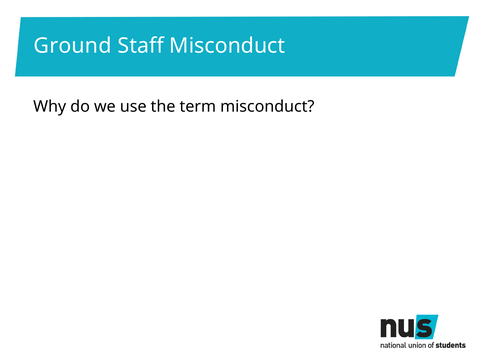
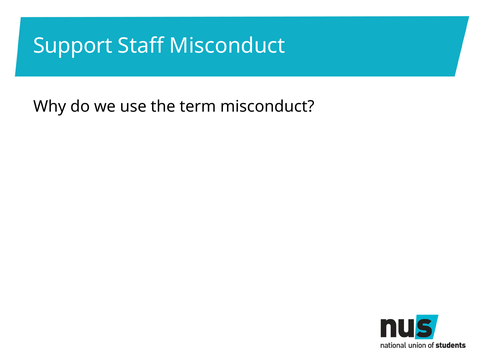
Ground: Ground -> Support
